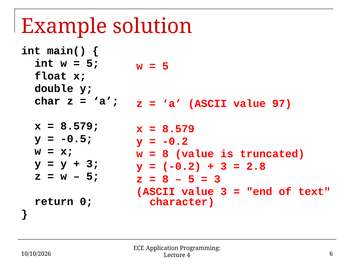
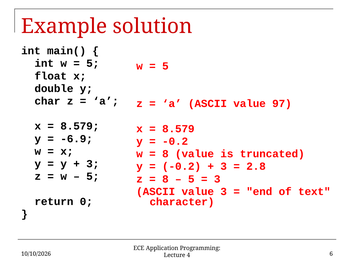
-0.5: -0.5 -> -6.9
